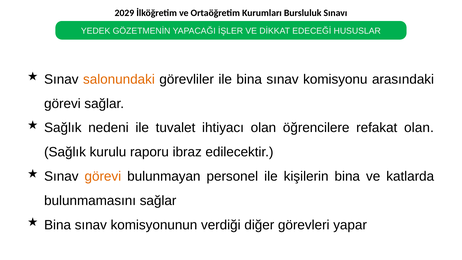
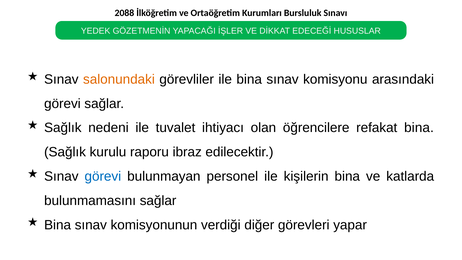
2029: 2029 -> 2088
refakat olan: olan -> bina
görevi at (103, 176) colour: orange -> blue
